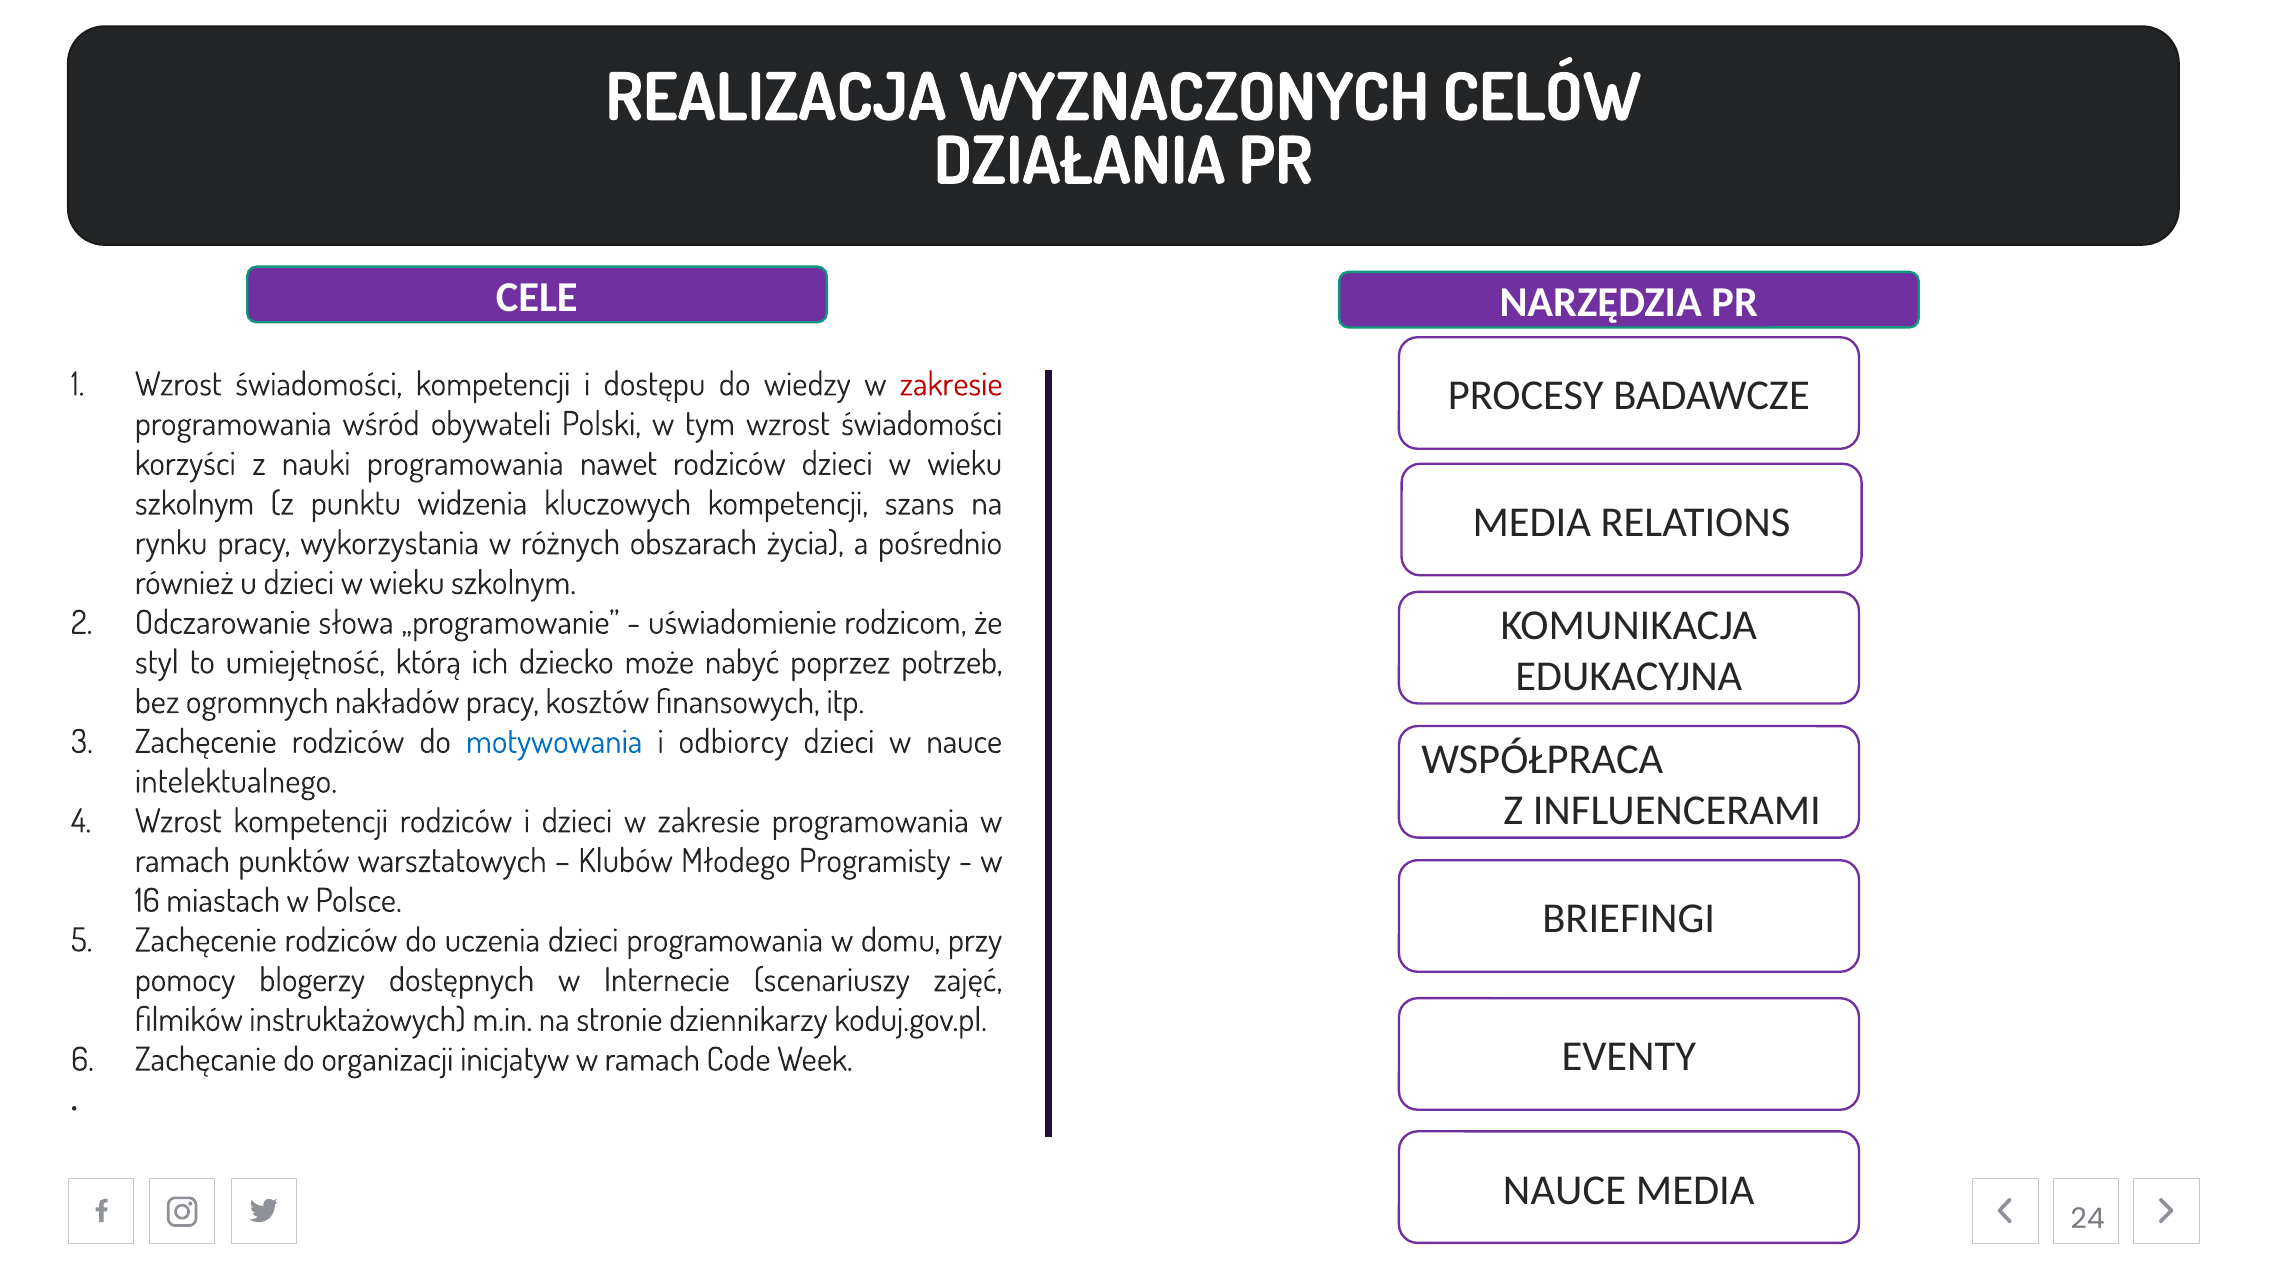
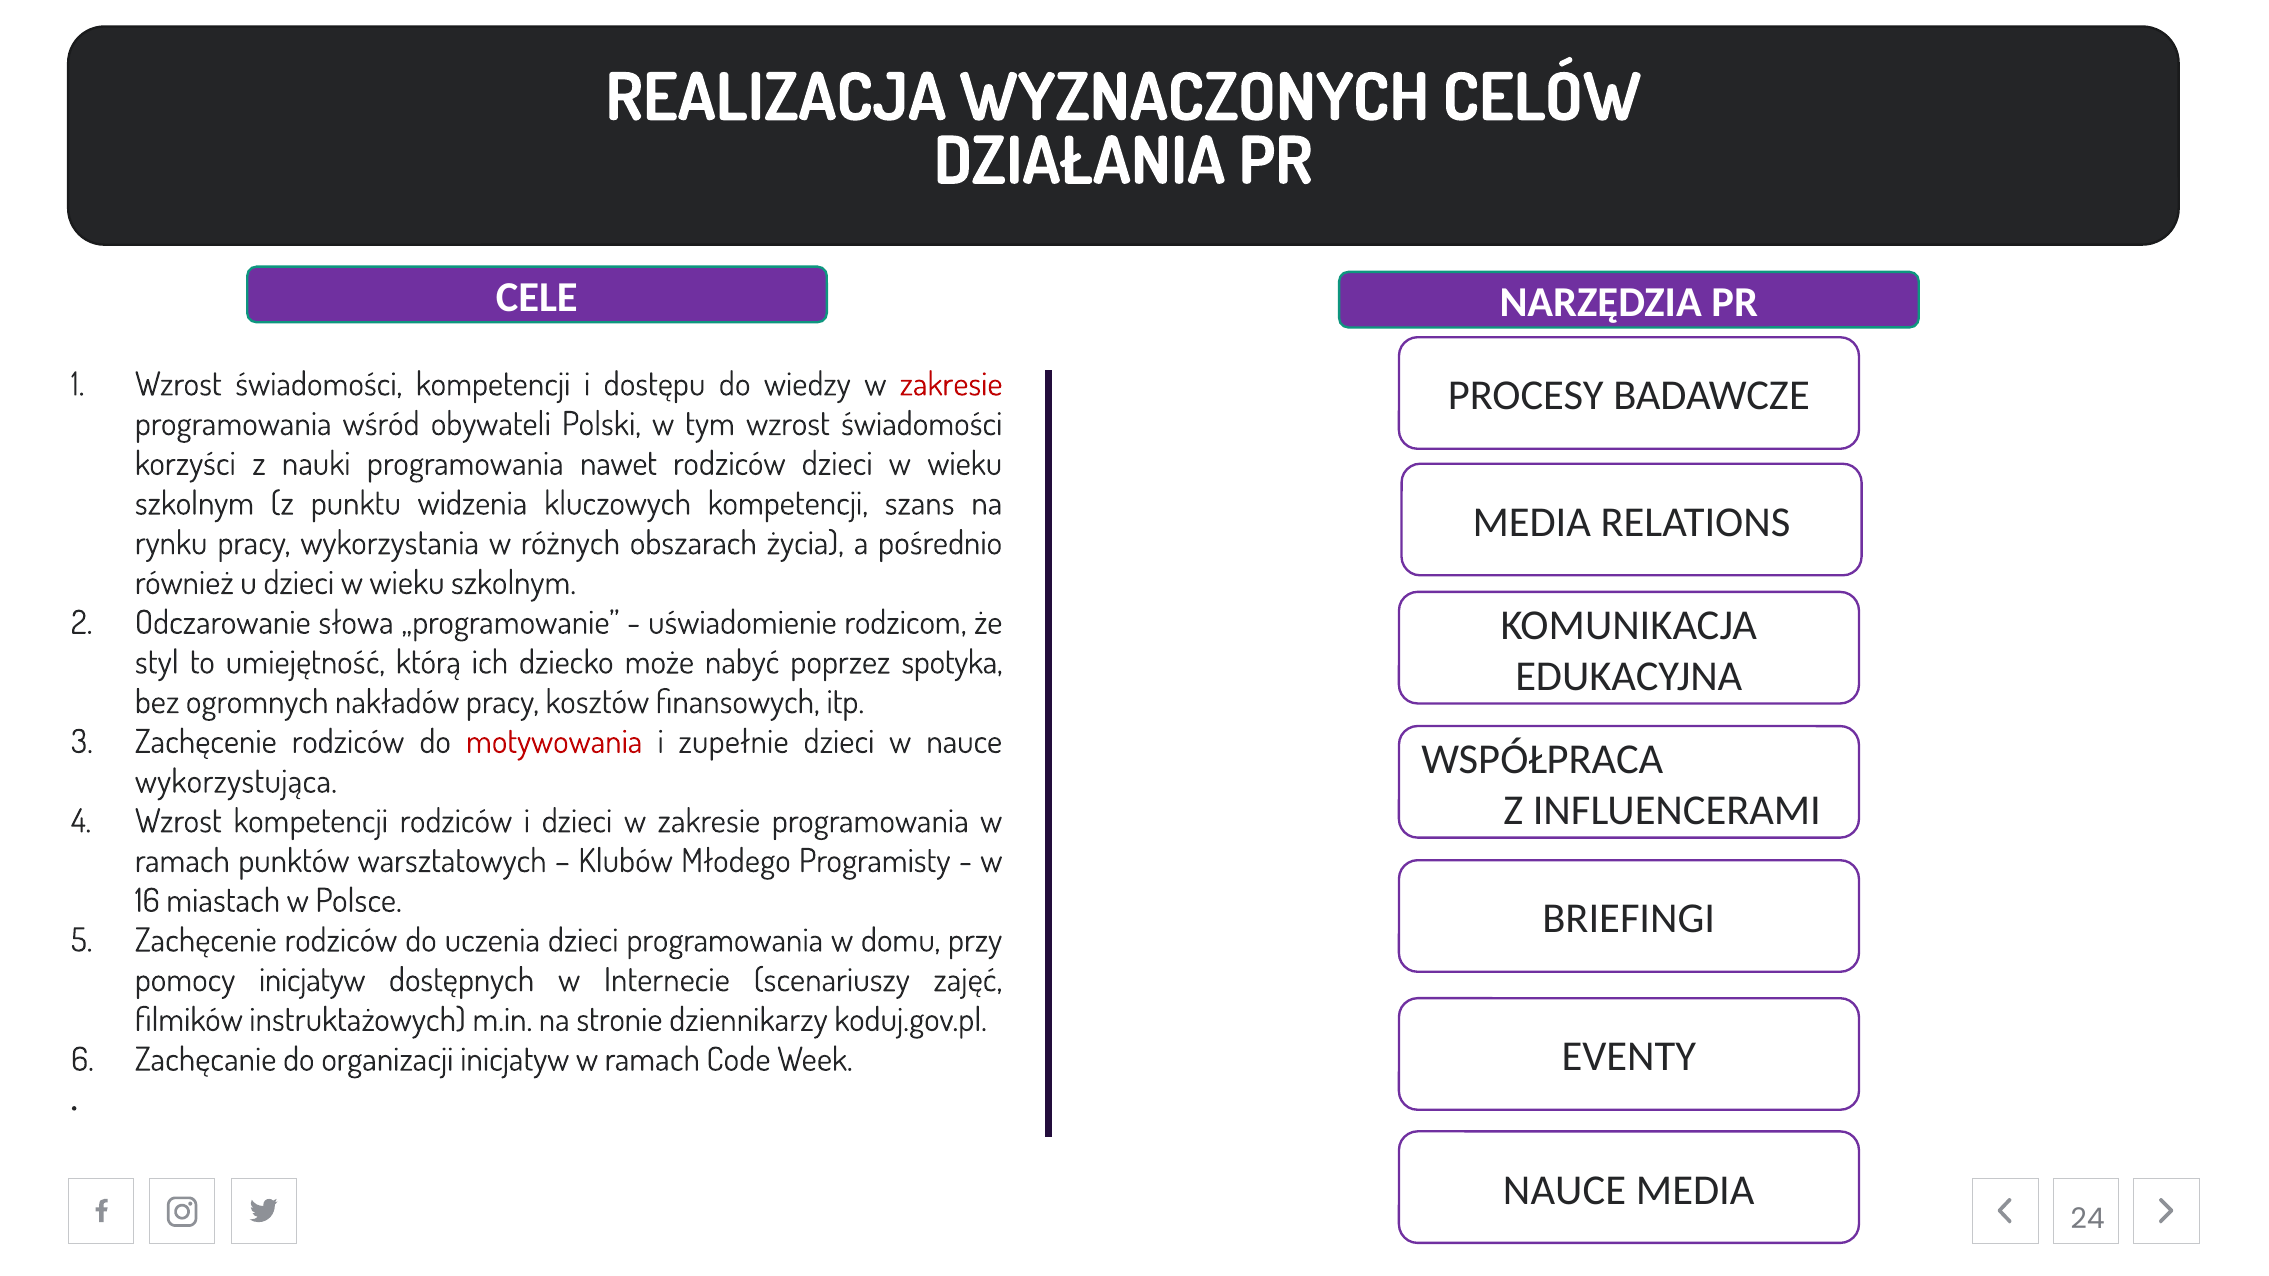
potrzeb: potrzeb -> spotyka
motywowania colour: blue -> red
odbiorcy: odbiorcy -> zupełnie
intelektualnego: intelektualnego -> wykorzystująca
pomocy blogerzy: blogerzy -> inicjatyw
